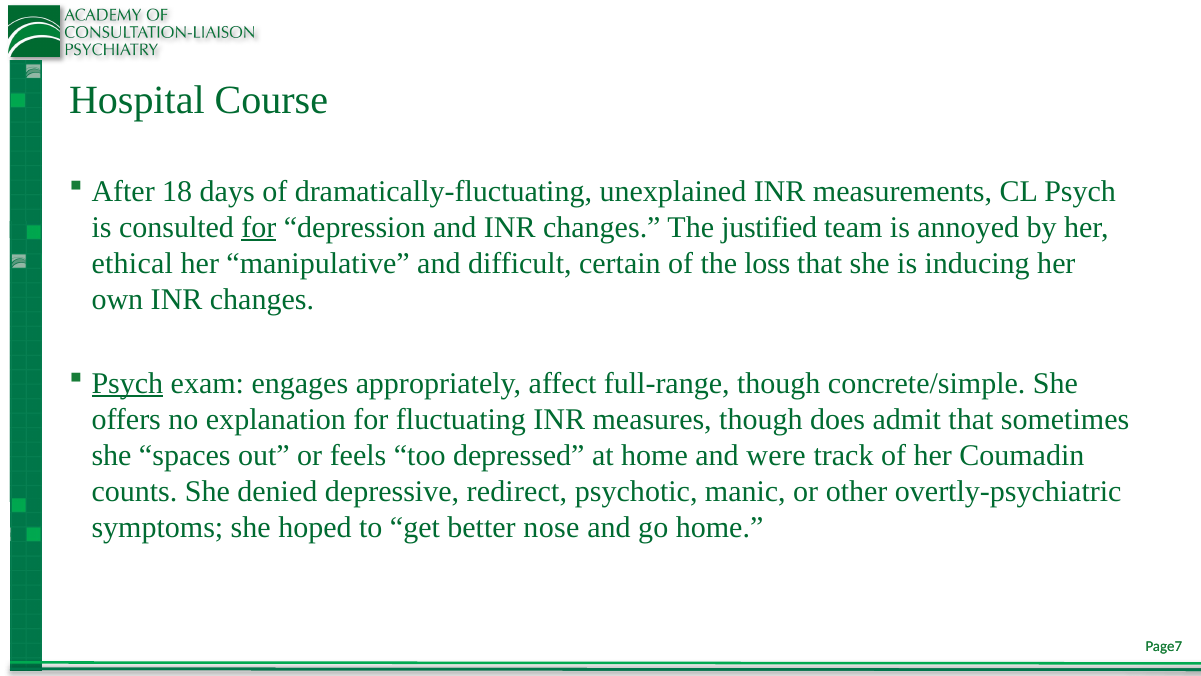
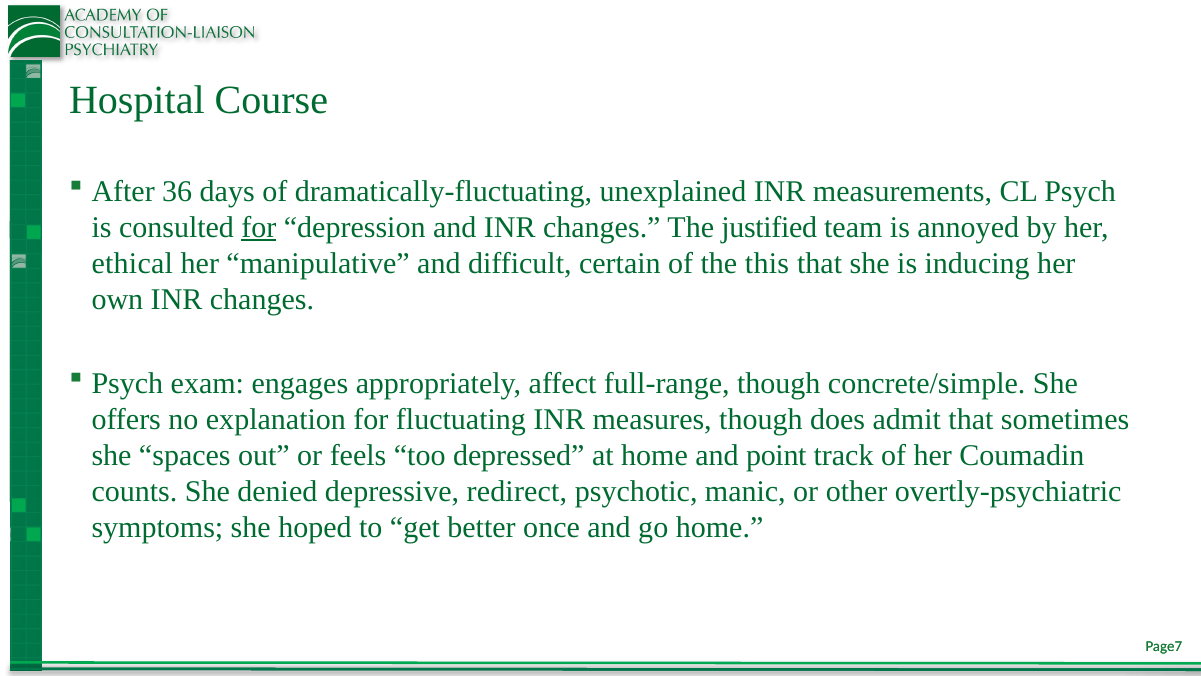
18: 18 -> 36
loss: loss -> this
Psych at (127, 383) underline: present -> none
were: were -> point
nose: nose -> once
